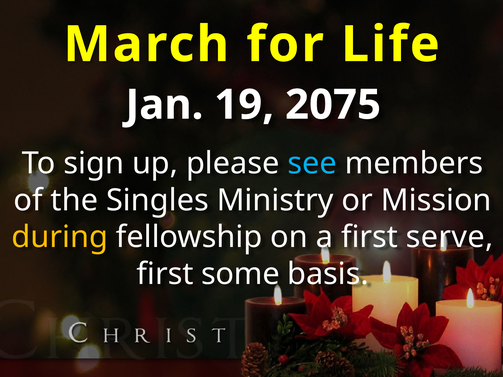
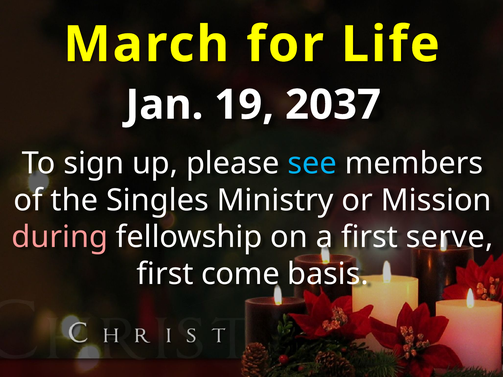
2075: 2075 -> 2037
during colour: yellow -> pink
some: some -> come
